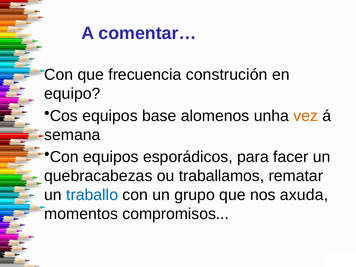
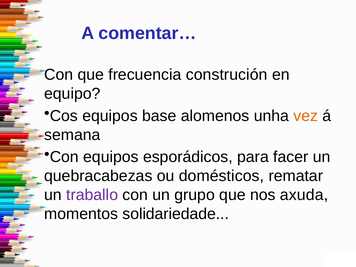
traballamos: traballamos -> domésticos
traballo colour: blue -> purple
compromisos: compromisos -> solidariedade
